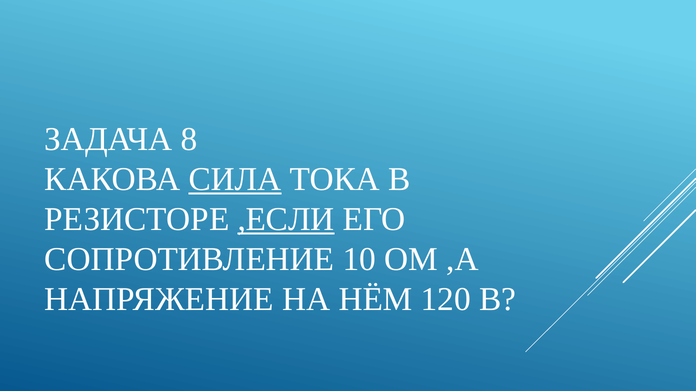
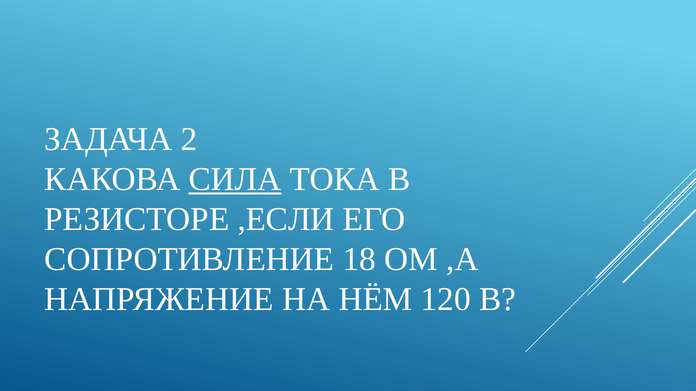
8: 8 -> 2
,ЕСЛИ underline: present -> none
10: 10 -> 18
